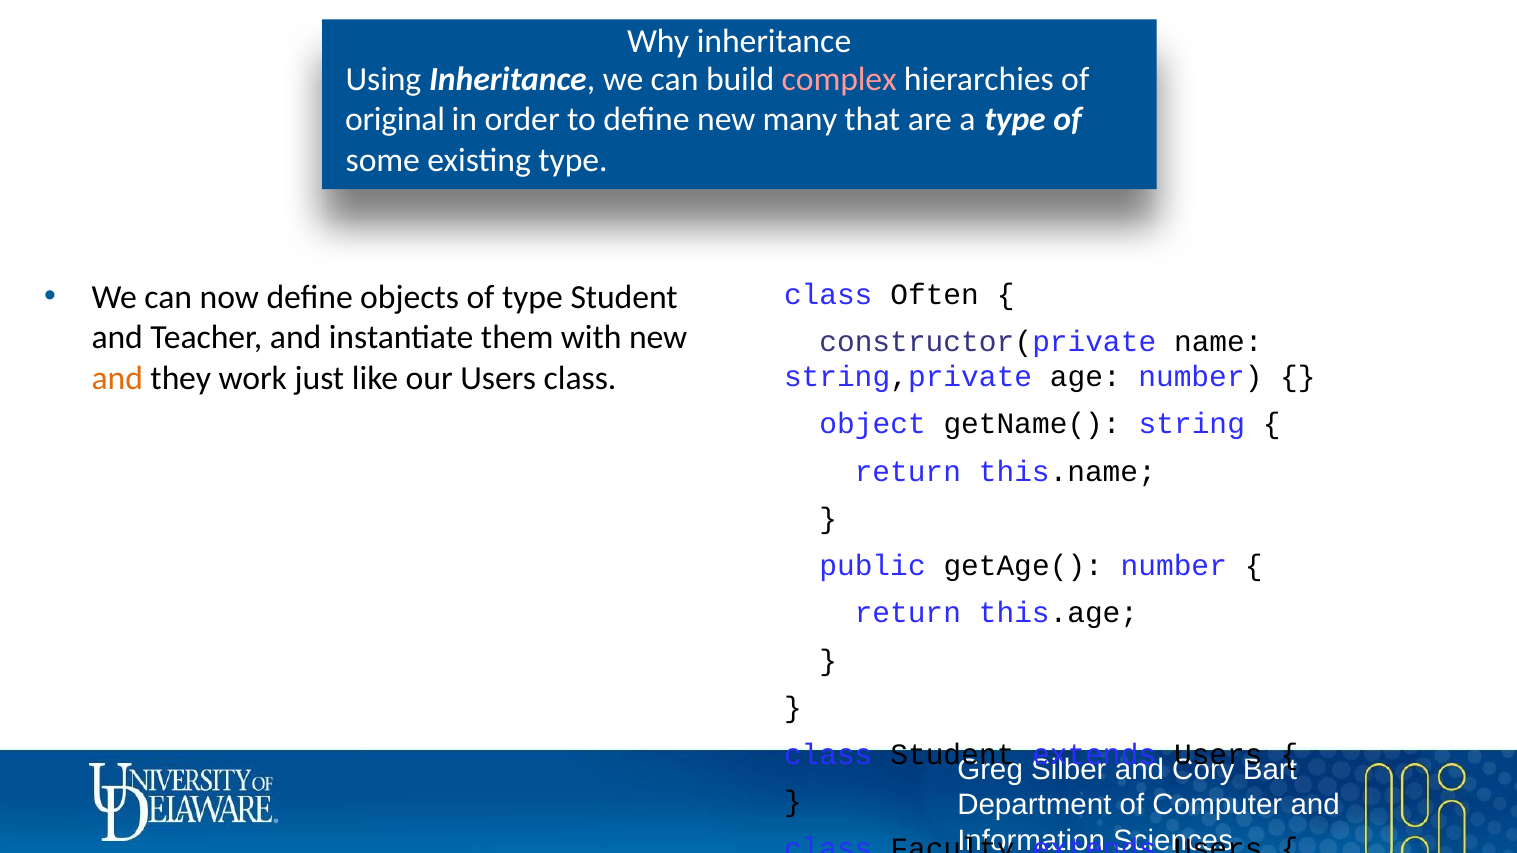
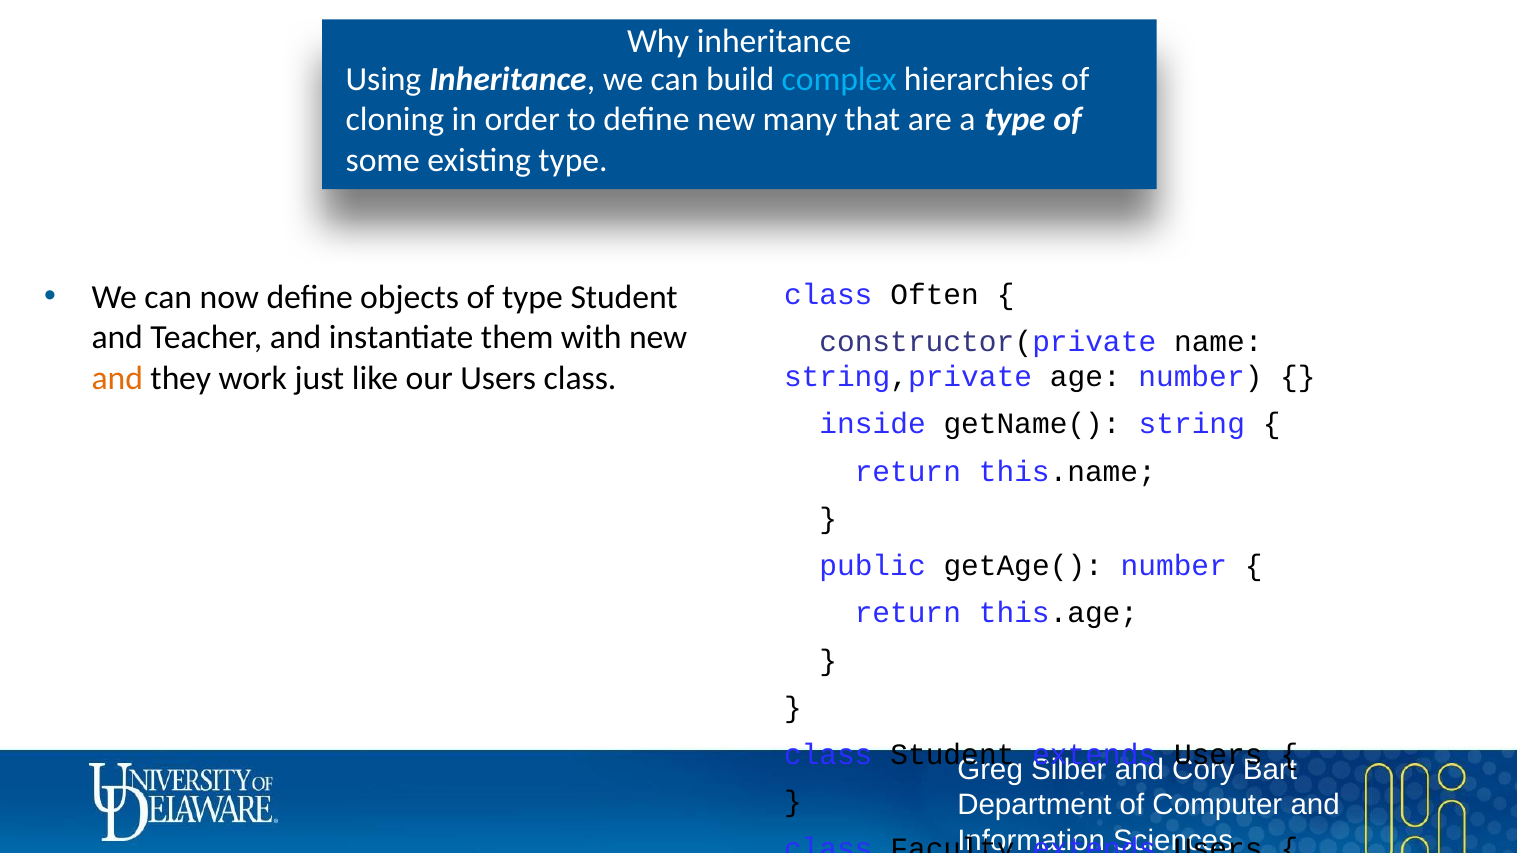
complex colour: pink -> light blue
original: original -> cloning
object: object -> inside
